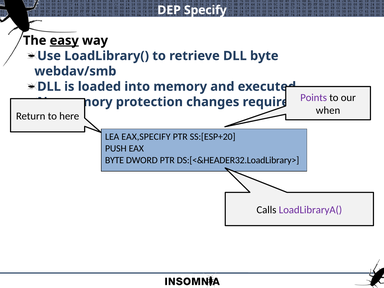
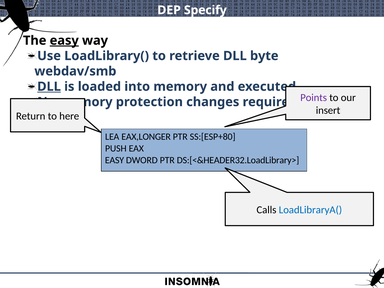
DLL at (49, 87) underline: none -> present
when: when -> insert
EAX,SPECIFY: EAX,SPECIFY -> EAX,LONGER
SS:[ESP+20: SS:[ESP+20 -> SS:[ESP+80
BYTE at (115, 160): BYTE -> EASY
LoadLibraryA( colour: purple -> blue
